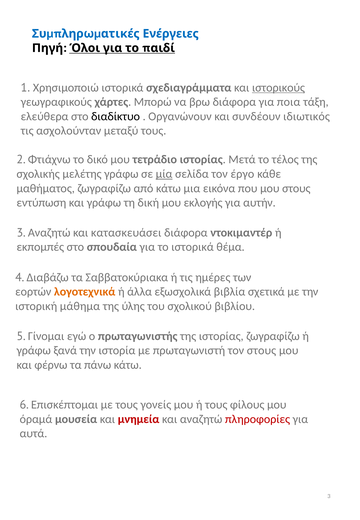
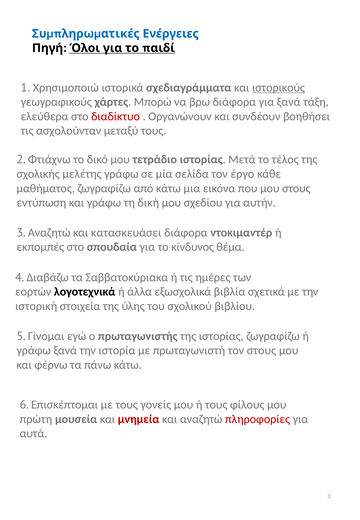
για ποια: ποια -> ξανά
διαδίκτυο colour: black -> red
ιδιωτικός: ιδιωτικός -> βοηθήσει
μία underline: present -> none
εκλογής: εκλογής -> σχεδίου
το ιστορικά: ιστορικά -> κίνδυνος
λογοτεχνικά colour: orange -> black
μάθημα: μάθημα -> στοιχεία
όραμά: όραμά -> πρώτη
